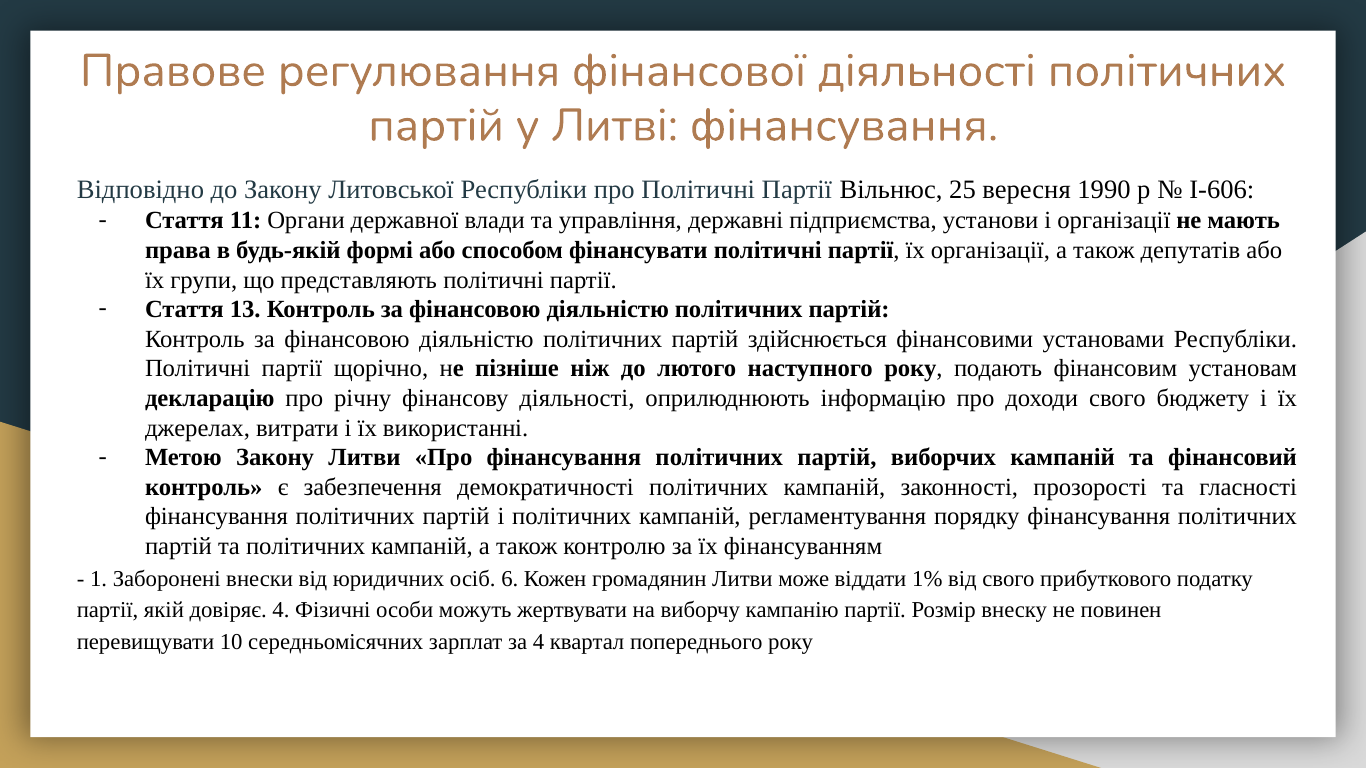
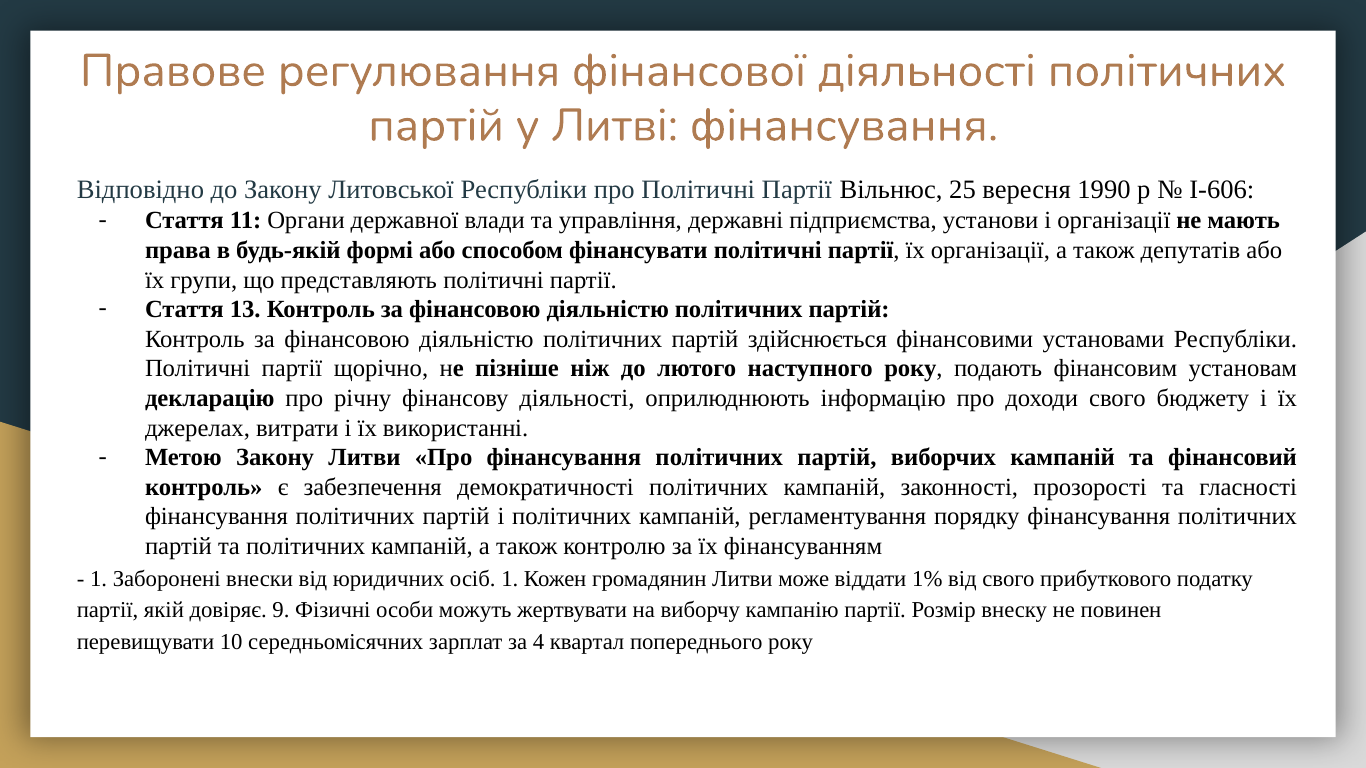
осіб 6: 6 -> 1
довіряє 4: 4 -> 9
